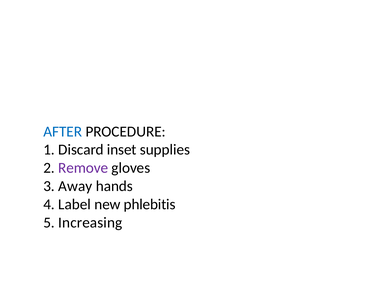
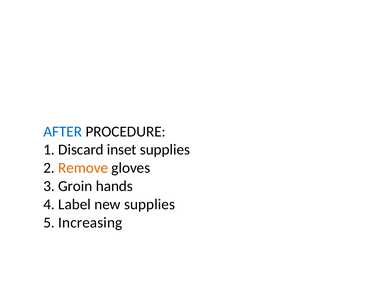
Remove colour: purple -> orange
Away: Away -> Groin
new phlebitis: phlebitis -> supplies
